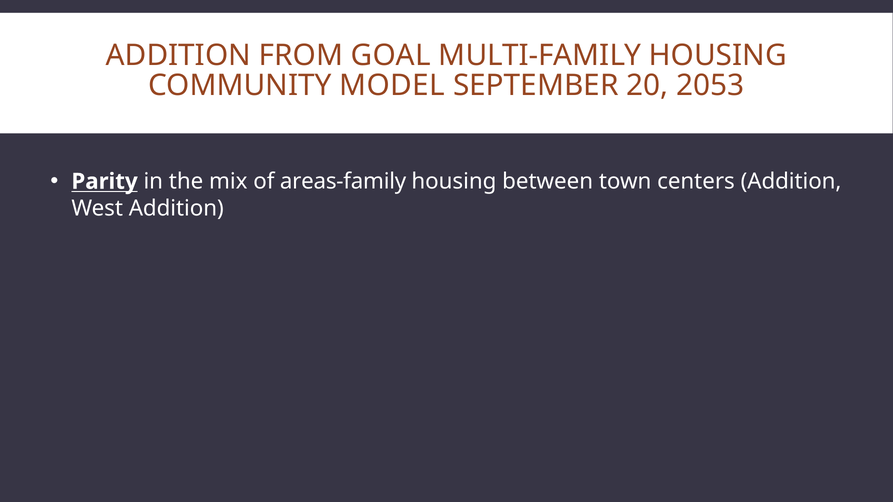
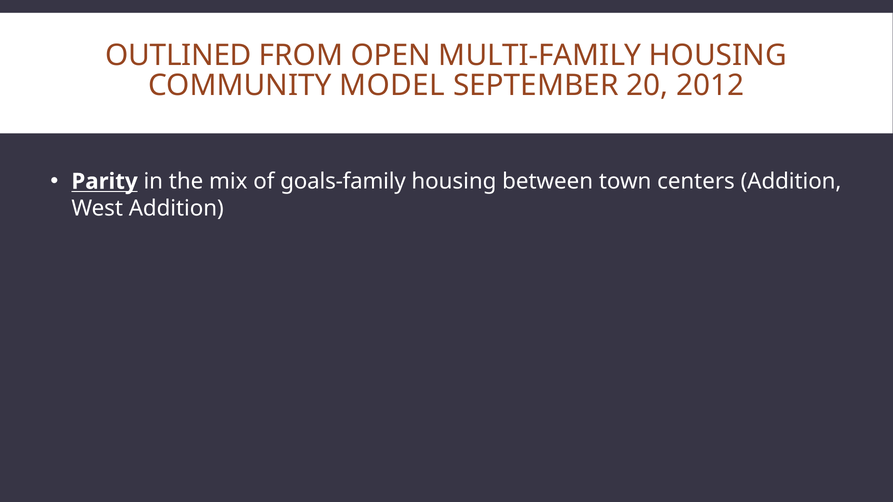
ADDITION at (178, 55): ADDITION -> OUTLINED
GOAL: GOAL -> OPEN
2053: 2053 -> 2012
areas-family: areas-family -> goals-family
